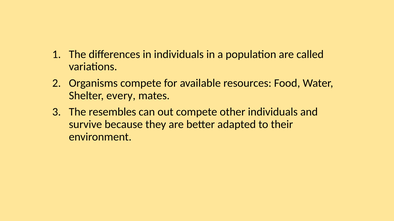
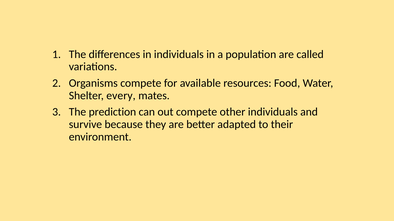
resembles: resembles -> prediction
